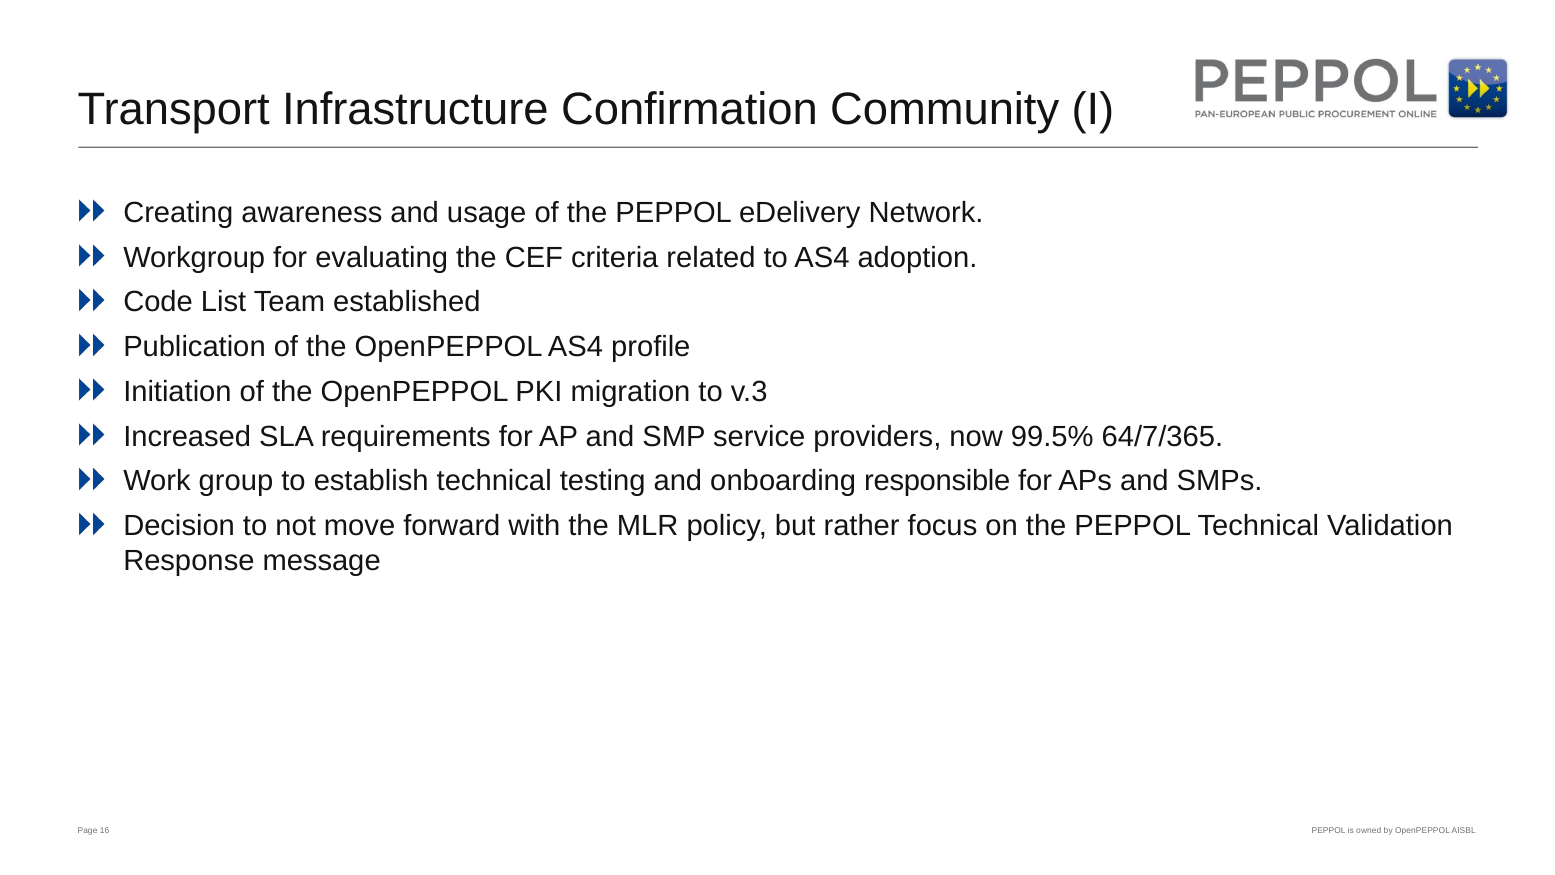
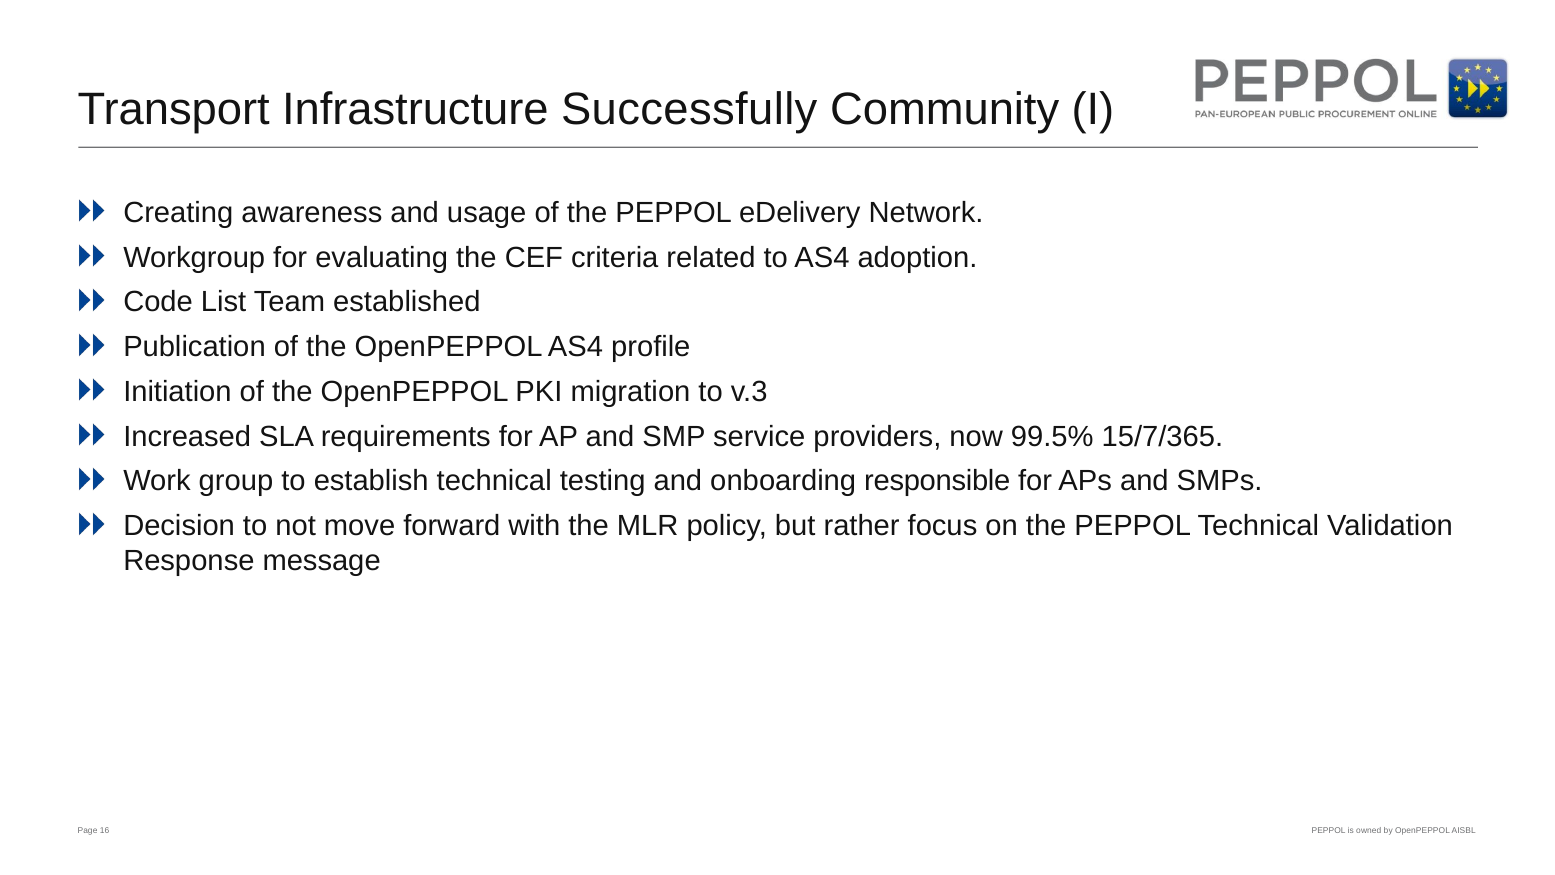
Confirmation: Confirmation -> Successfully
64/7/365: 64/7/365 -> 15/7/365
